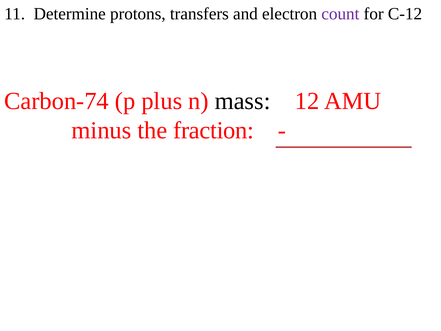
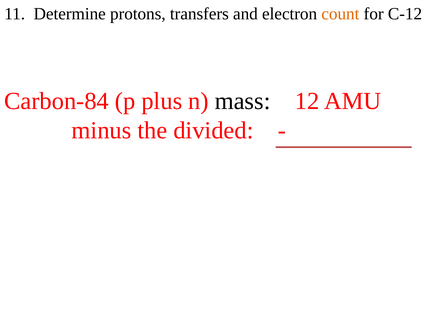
count colour: purple -> orange
Carbon-74: Carbon-74 -> Carbon-84
fraction: fraction -> divided
